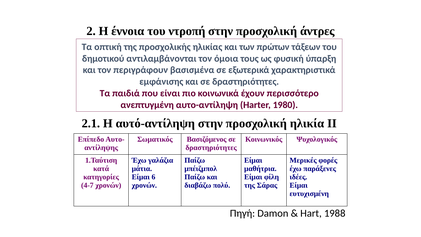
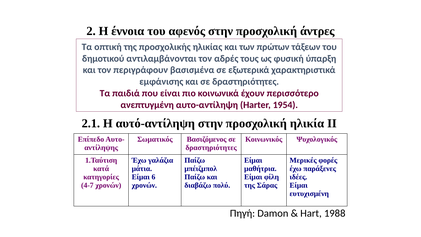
ντροπή: ντροπή -> αφενός
όμοια: όμοια -> αδρές
1980: 1980 -> 1954
